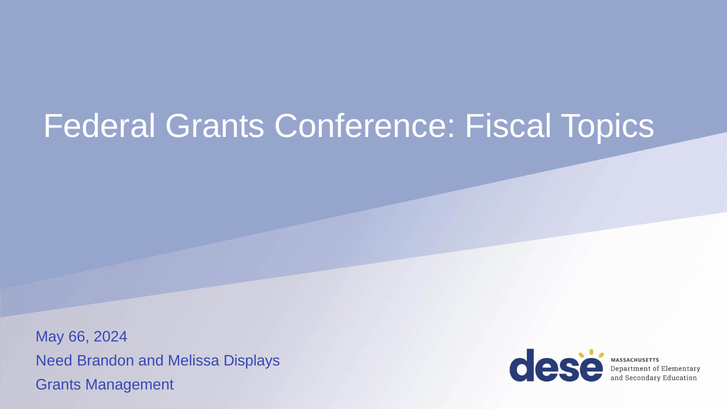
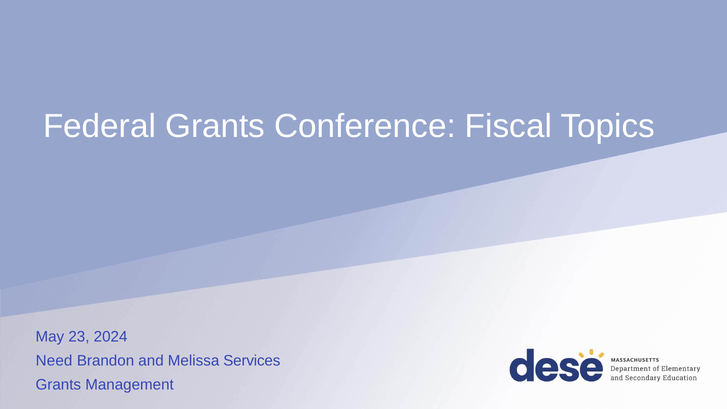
66: 66 -> 23
Displays: Displays -> Services
